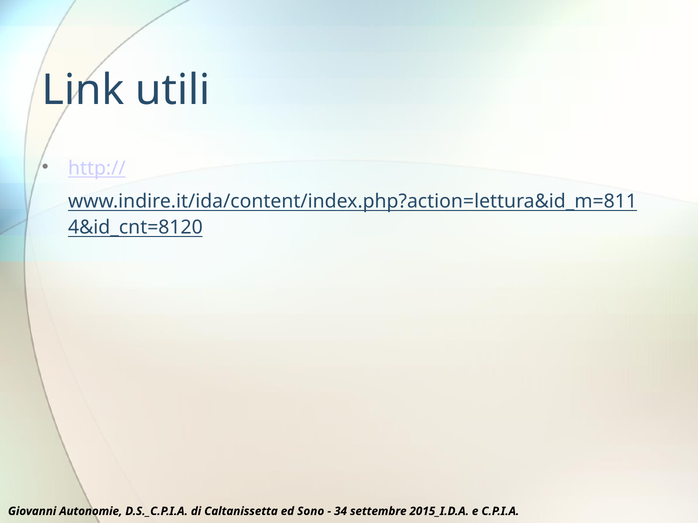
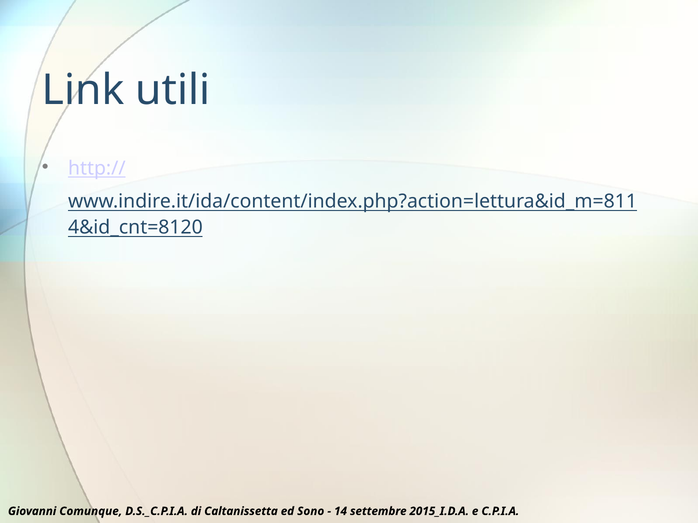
Autonomie: Autonomie -> Comunque
34: 34 -> 14
